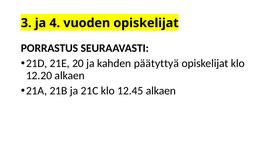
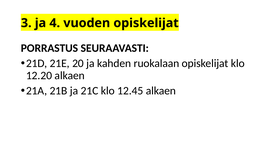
päätyttyä: päätyttyä -> ruokalaan
